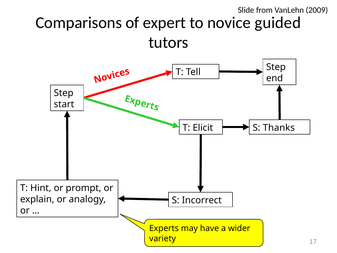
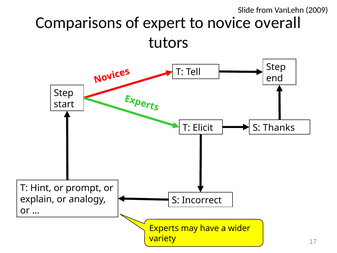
guided: guided -> overall
